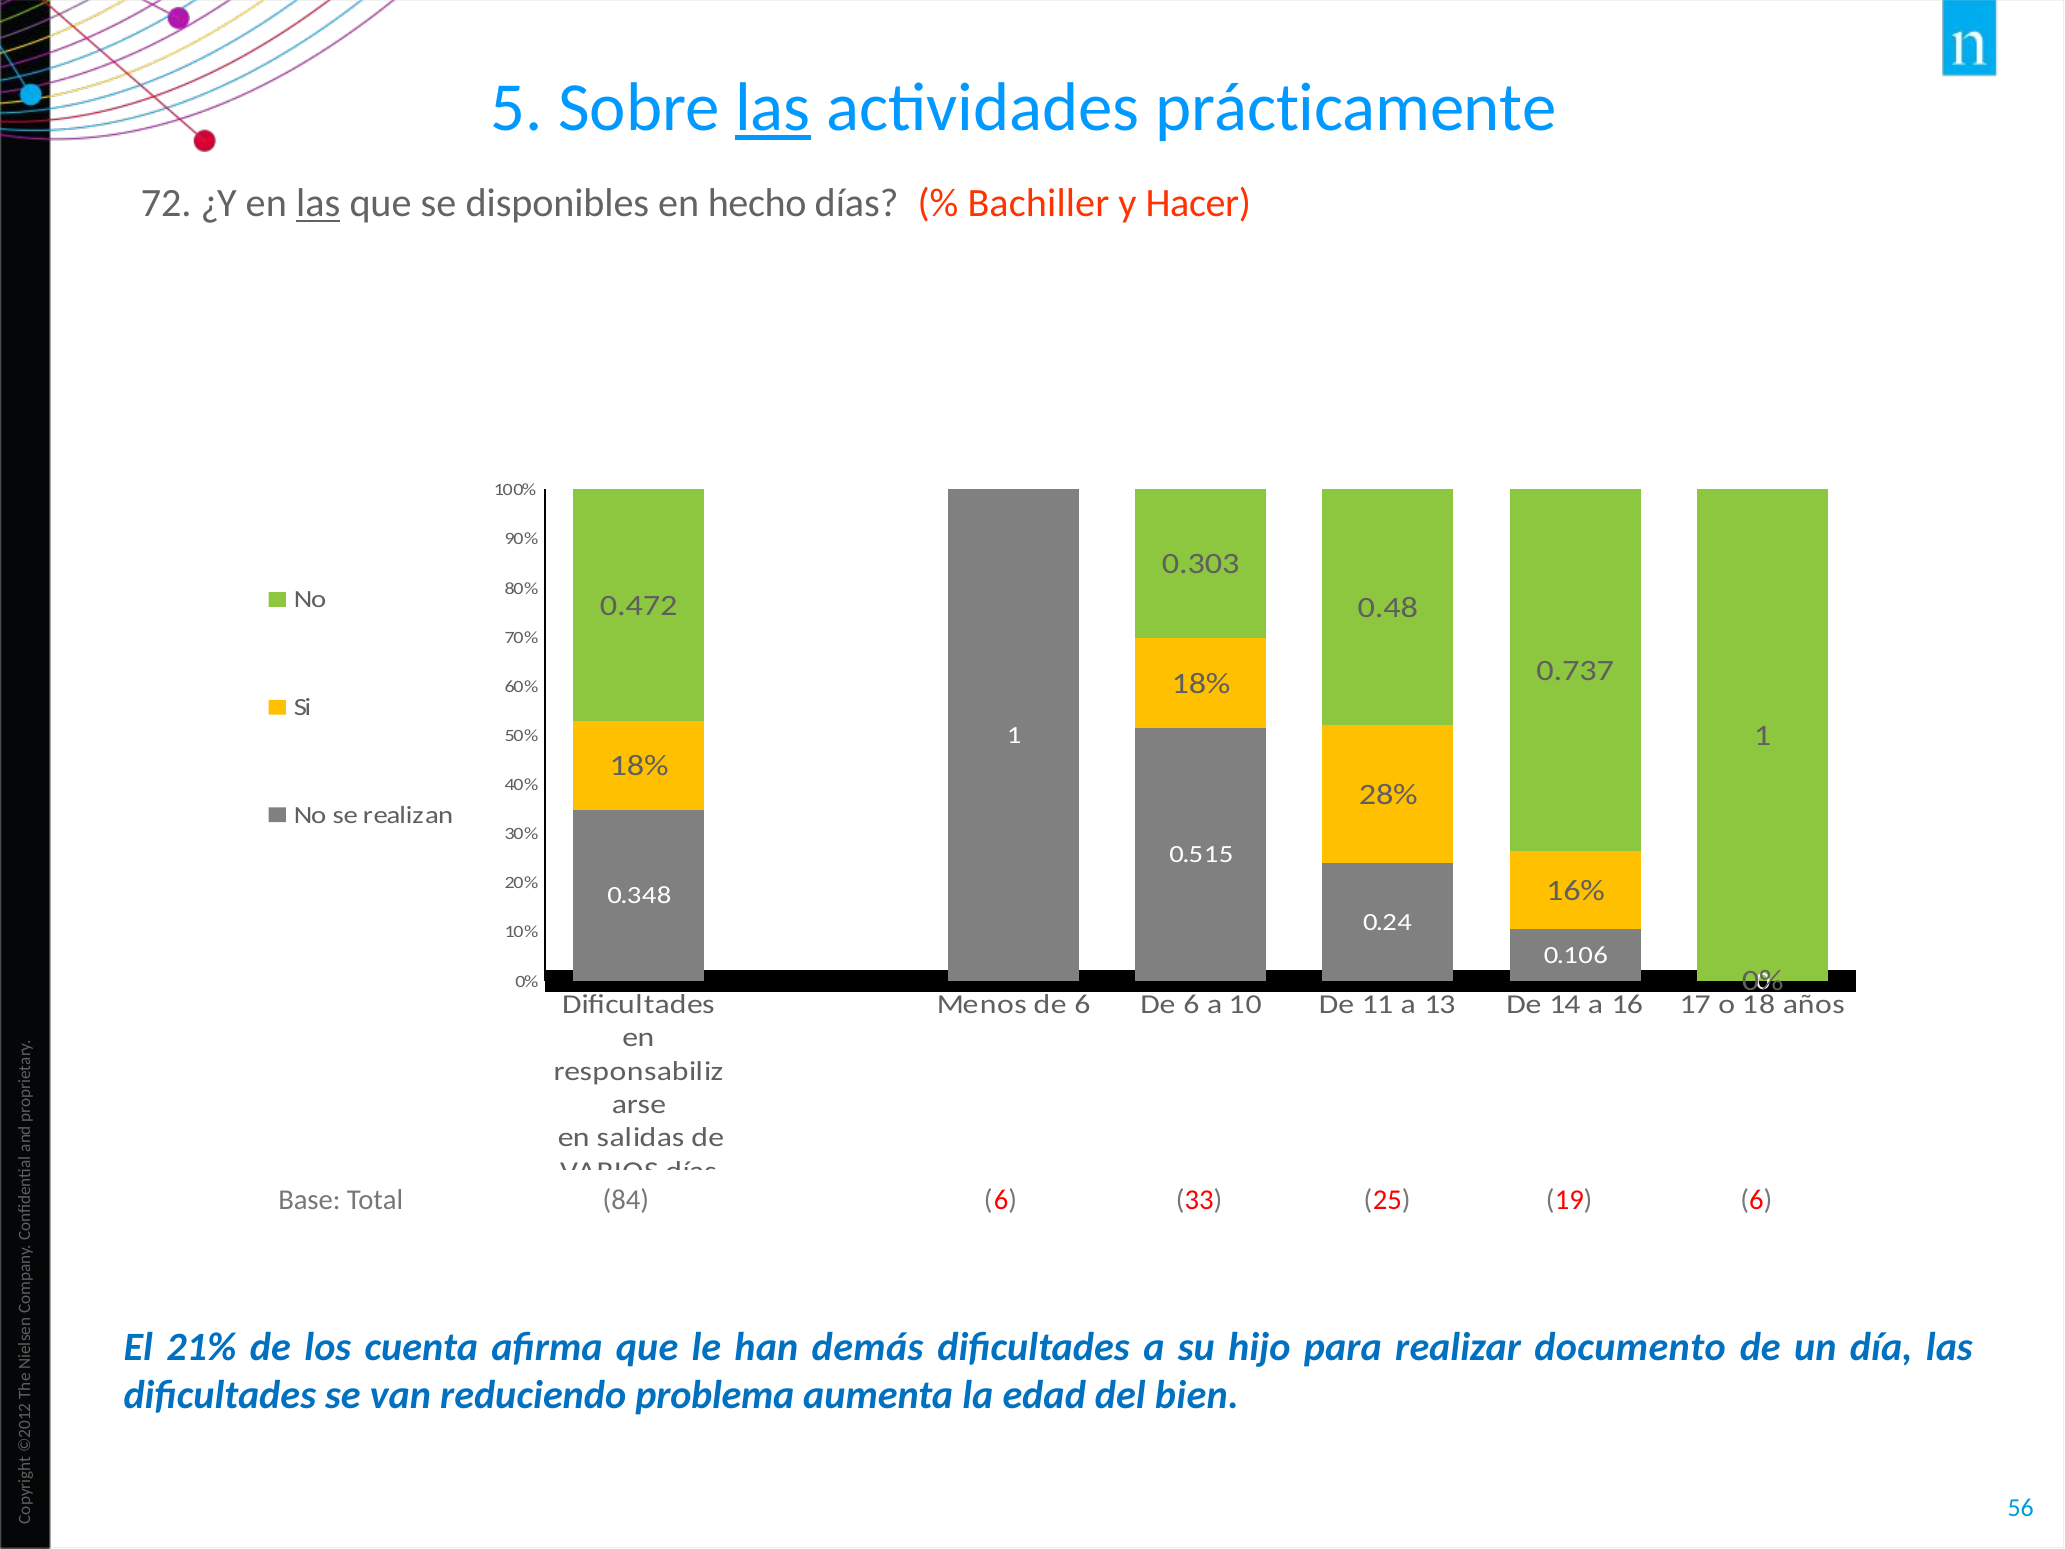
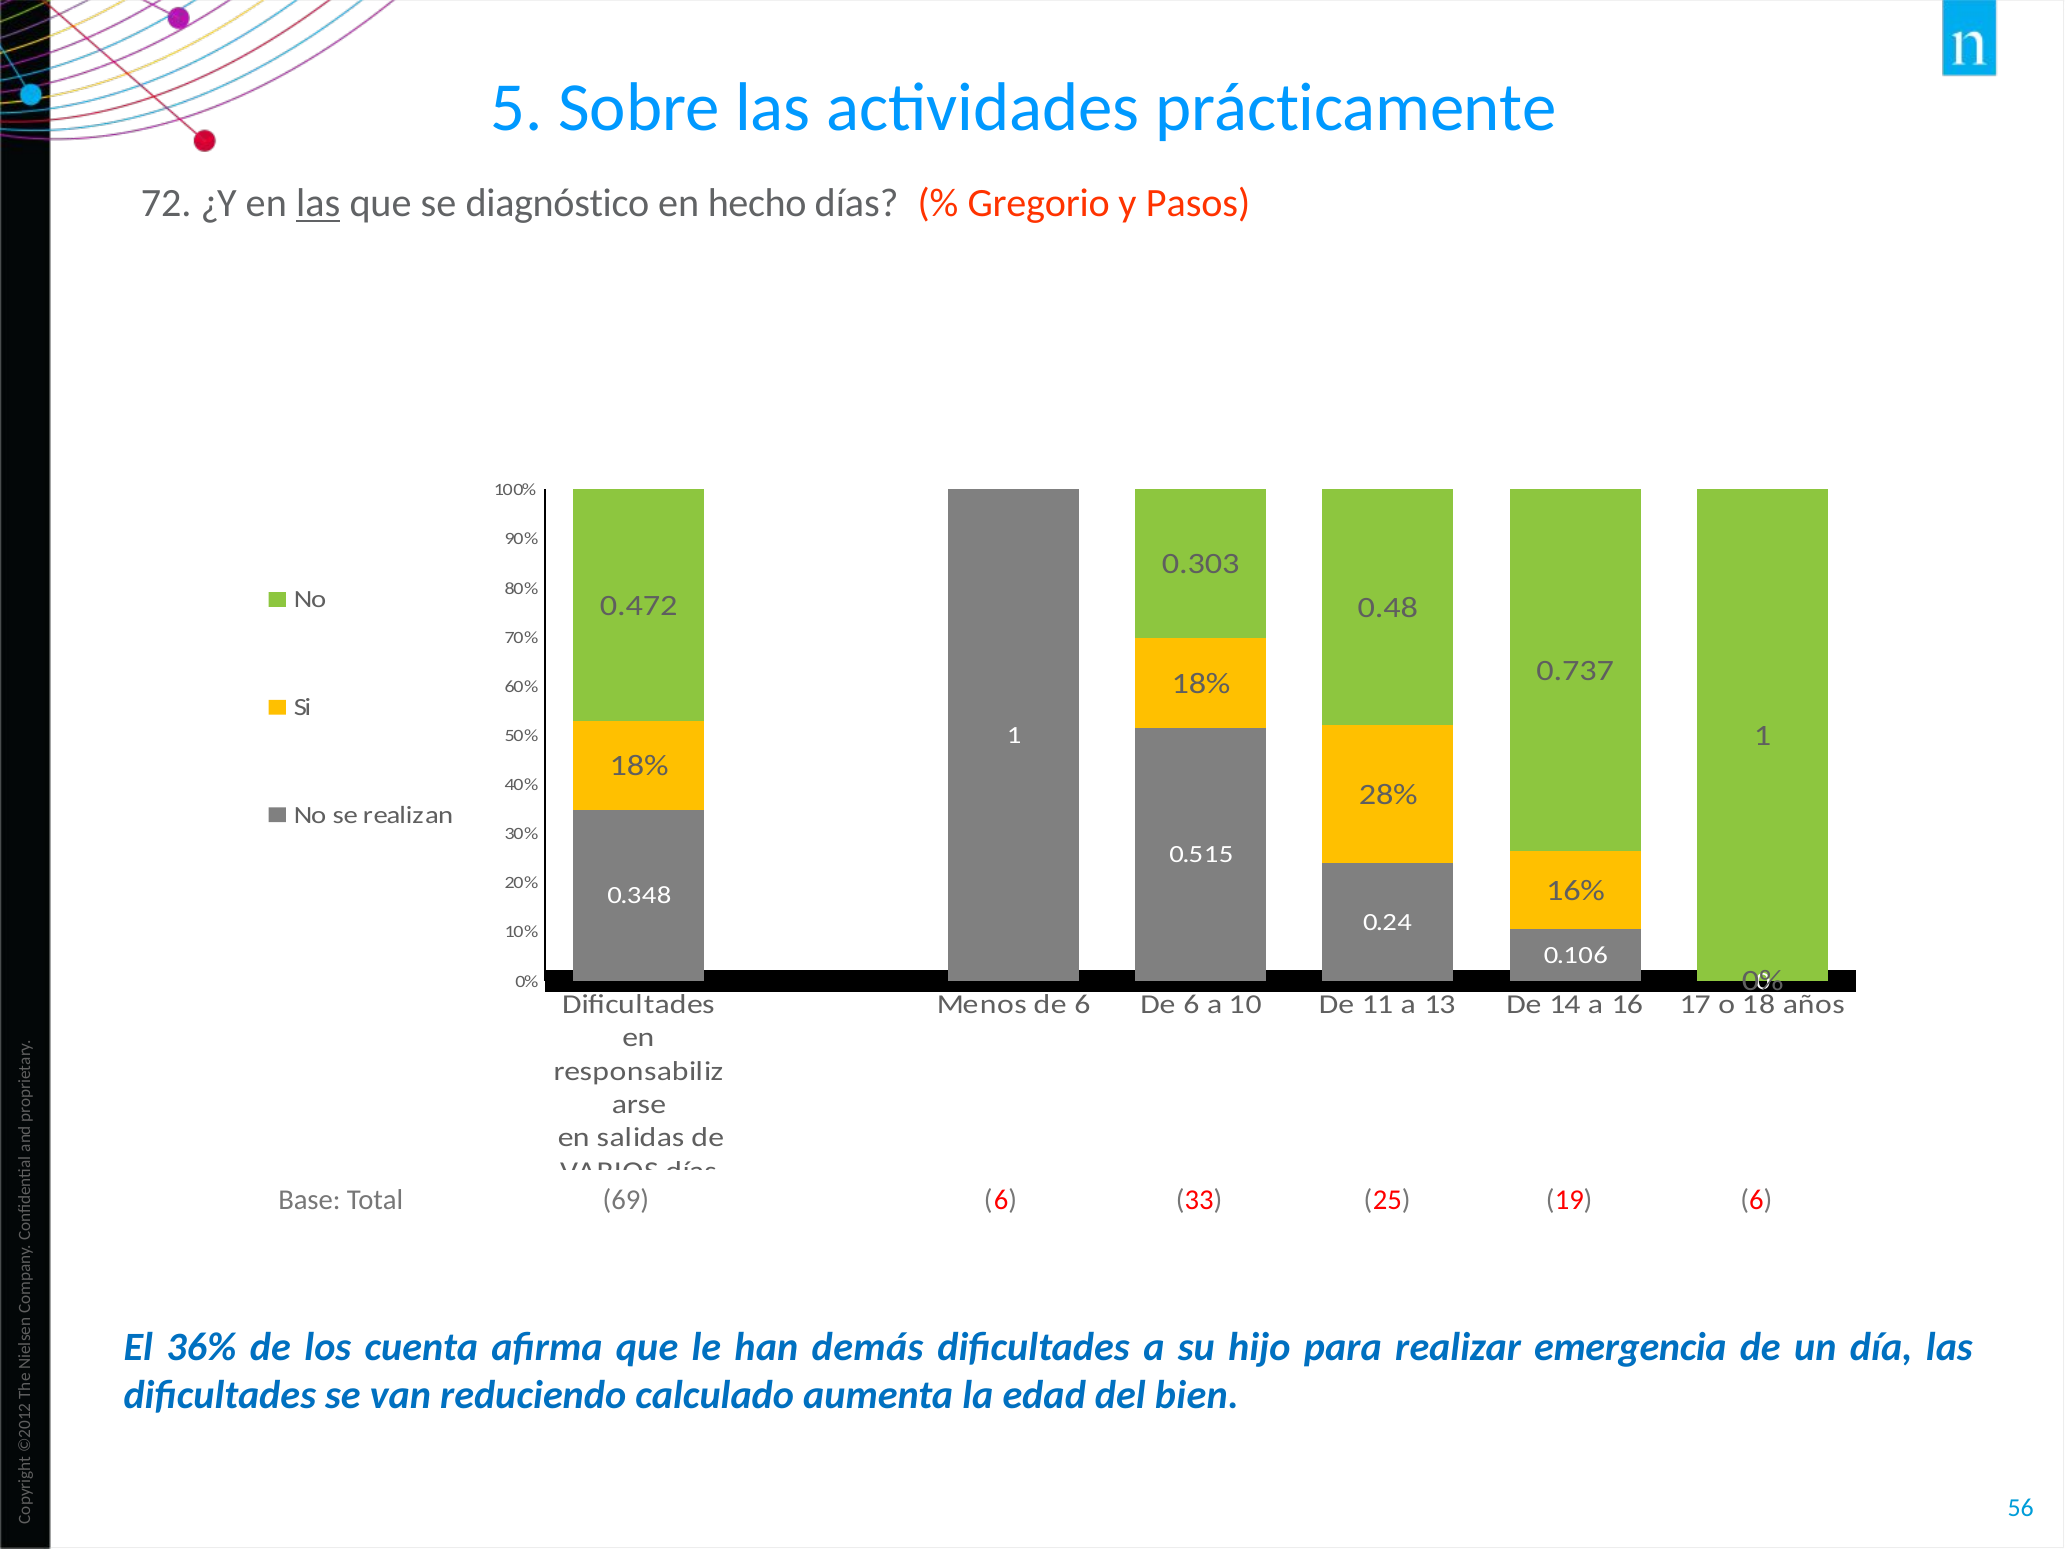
las at (773, 108) underline: present -> none
disponibles: disponibles -> diagnóstico
Bachiller: Bachiller -> Gregorio
Hacer: Hacer -> Pasos
84: 84 -> 69
21%: 21% -> 36%
documento: documento -> emergencia
problema: problema -> calculado
